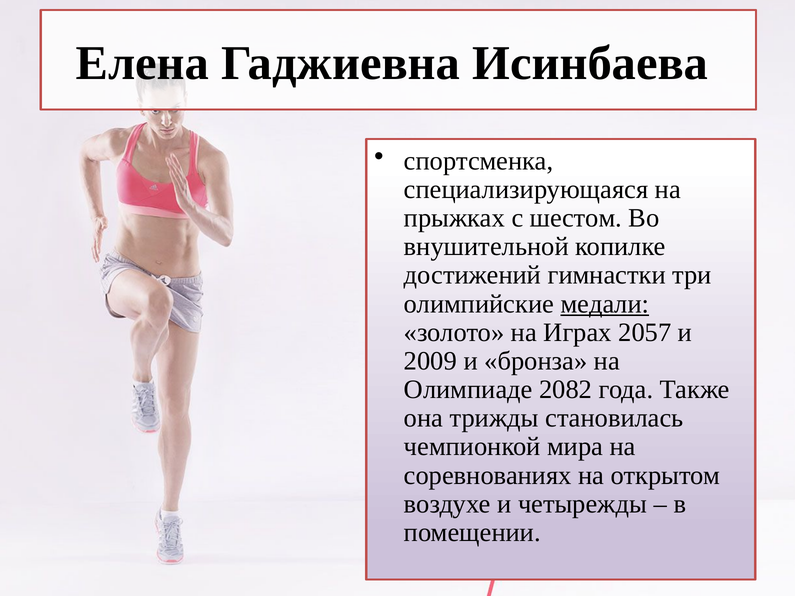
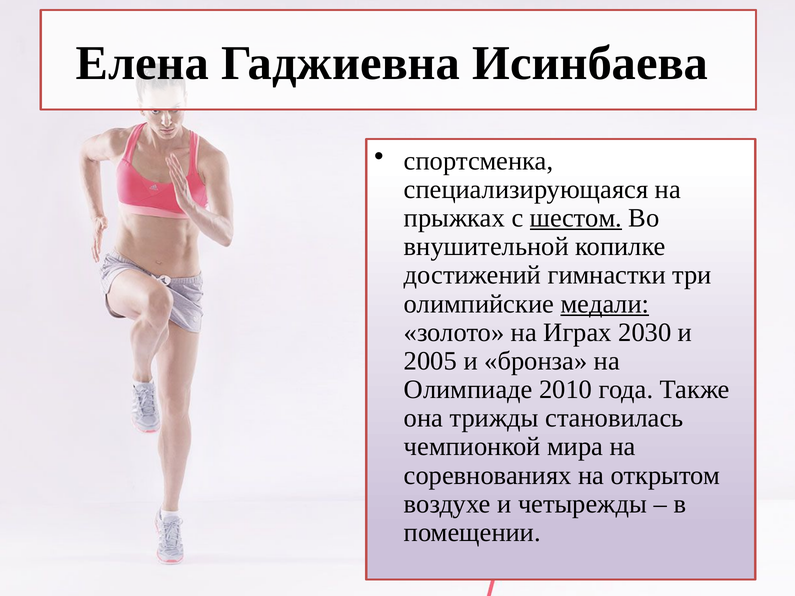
шестом underline: none -> present
2057: 2057 -> 2030
2009: 2009 -> 2005
2082: 2082 -> 2010
